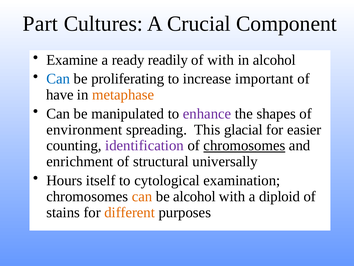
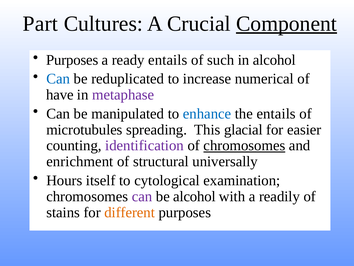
Component underline: none -> present
Examine at (72, 60): Examine -> Purposes
ready readily: readily -> entails
of with: with -> such
proliferating: proliferating -> reduplicated
important: important -> numerical
metaphase colour: orange -> purple
enhance colour: purple -> blue
the shapes: shapes -> entails
environment: environment -> microtubules
can at (142, 196) colour: orange -> purple
diploid: diploid -> readily
